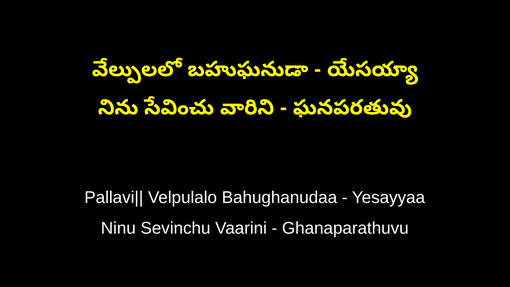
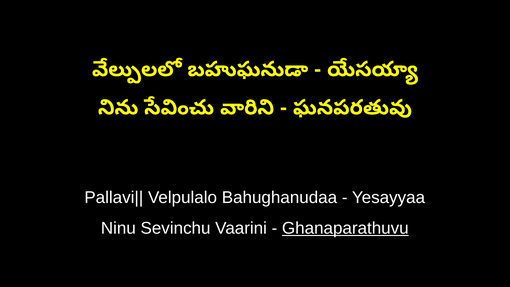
Ghanaparathuvu underline: none -> present
